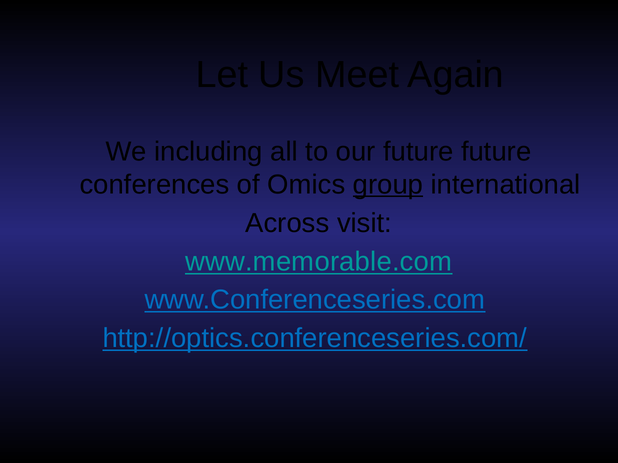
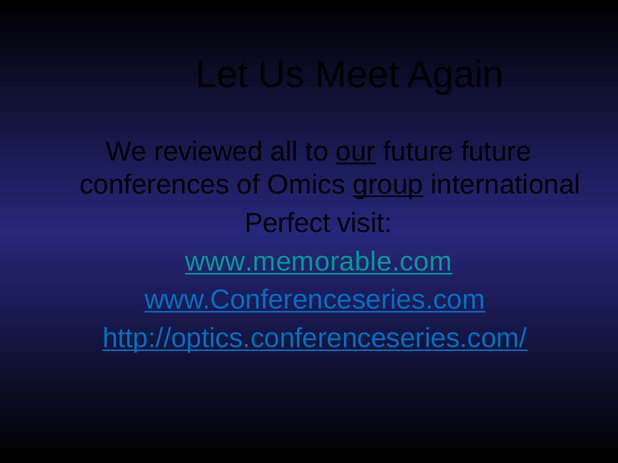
including: including -> reviewed
our underline: none -> present
Across: Across -> Perfect
